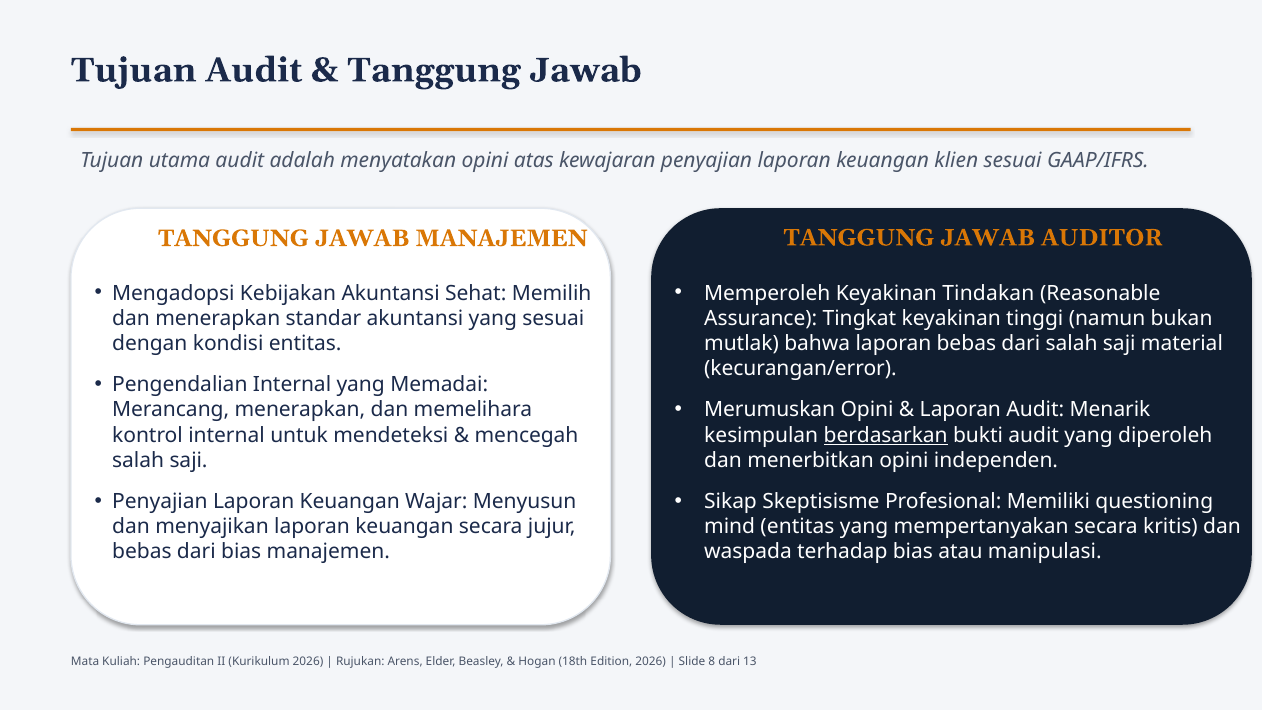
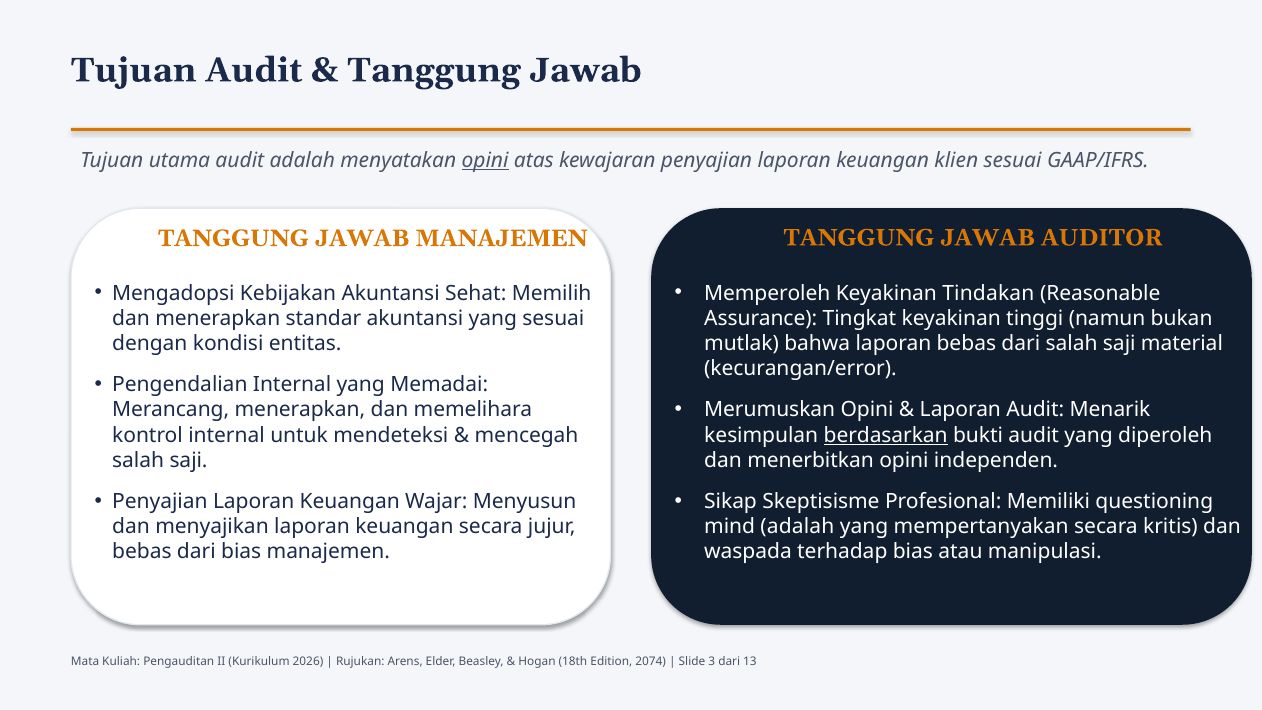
opini at (485, 161) underline: none -> present
mind entitas: entitas -> adalah
Edition 2026: 2026 -> 2074
8: 8 -> 3
